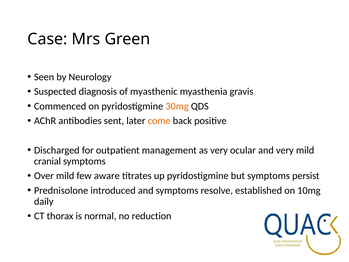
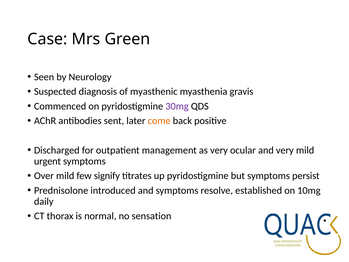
30mg colour: orange -> purple
cranial: cranial -> urgent
aware: aware -> signify
reduction: reduction -> sensation
